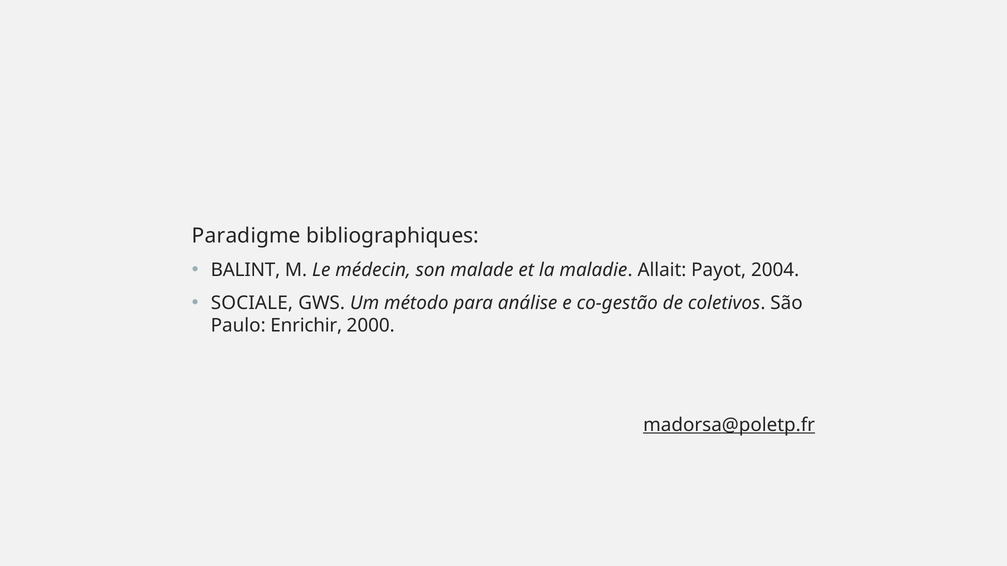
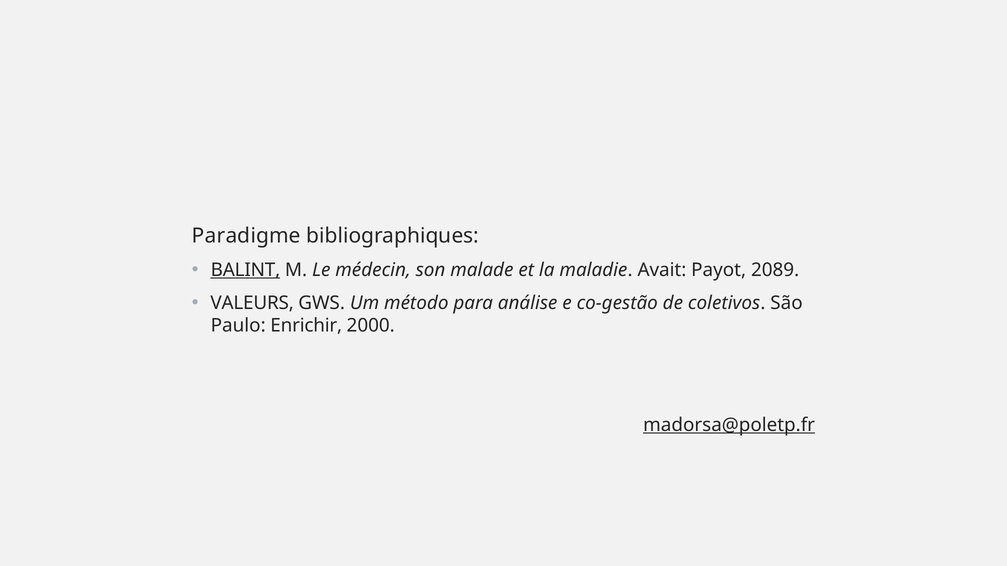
BALINT underline: none -> present
Allait: Allait -> Avait
2004: 2004 -> 2089
SOCIALE: SOCIALE -> VALEURS
